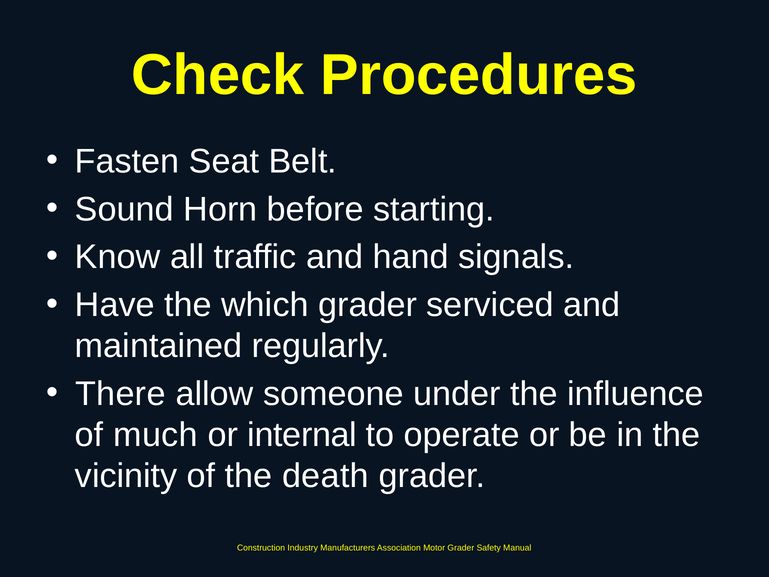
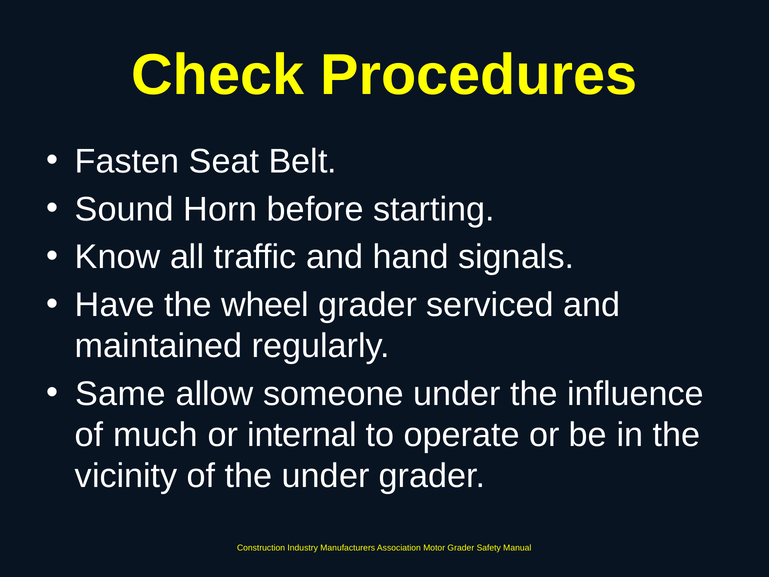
which: which -> wheel
There: There -> Same
the death: death -> under
